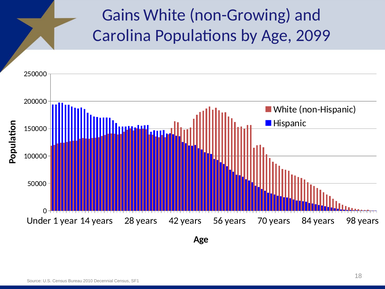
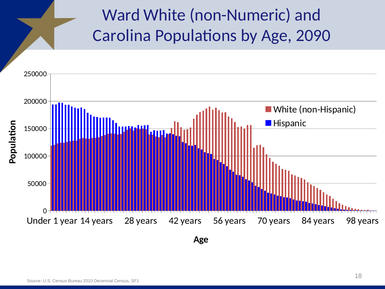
Gains: Gains -> Ward
non-Growing: non-Growing -> non-Numeric
2099: 2099 -> 2090
